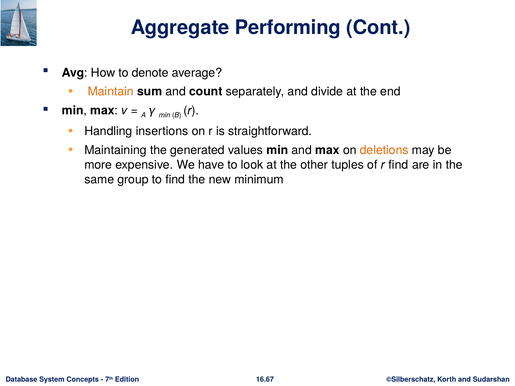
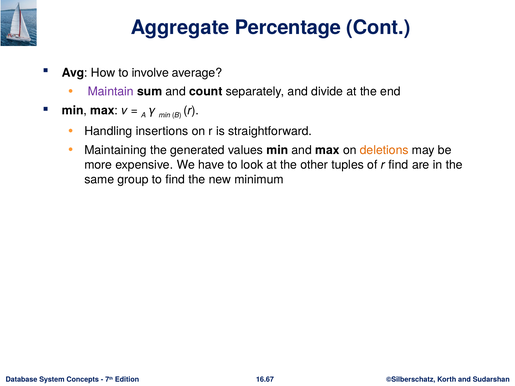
Performing: Performing -> Percentage
denote: denote -> involve
Maintain colour: orange -> purple
